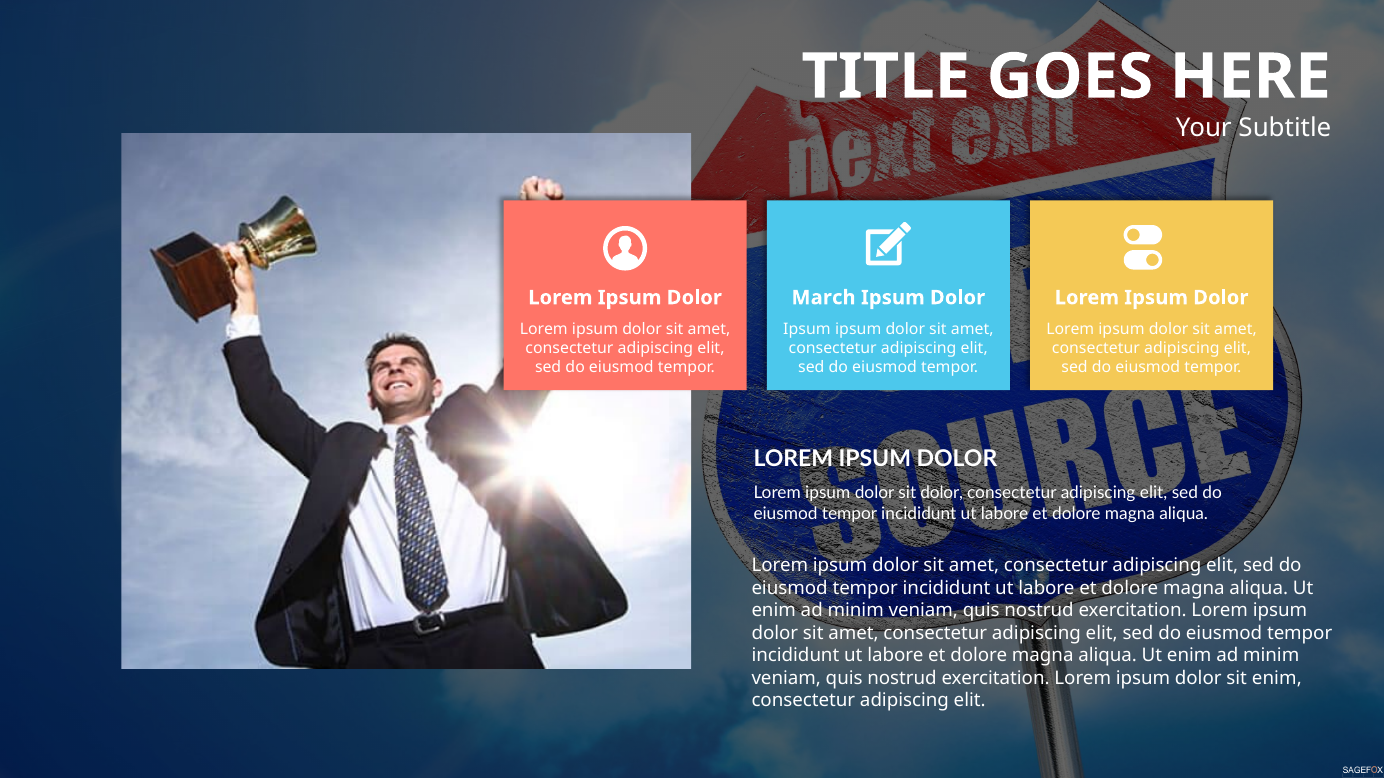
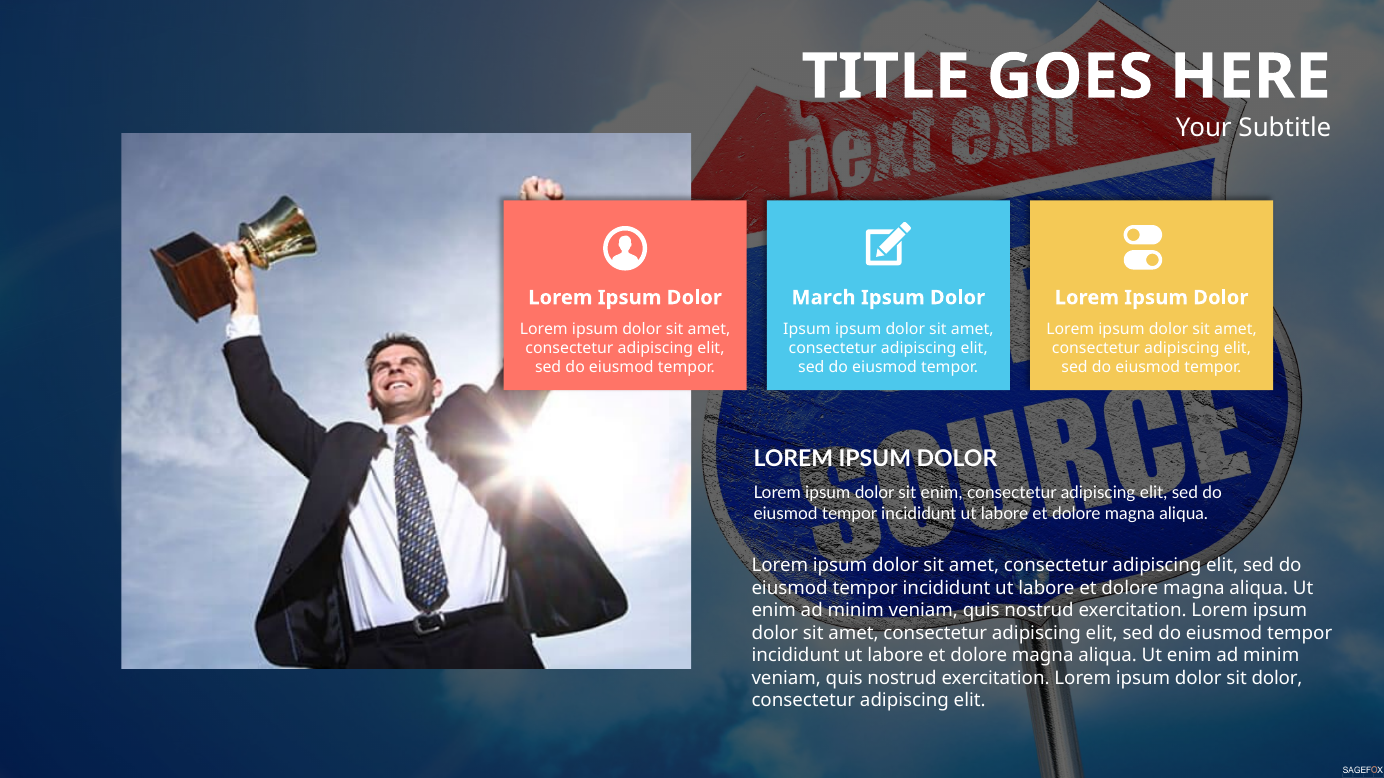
sit dolor: dolor -> enim
sit enim: enim -> dolor
